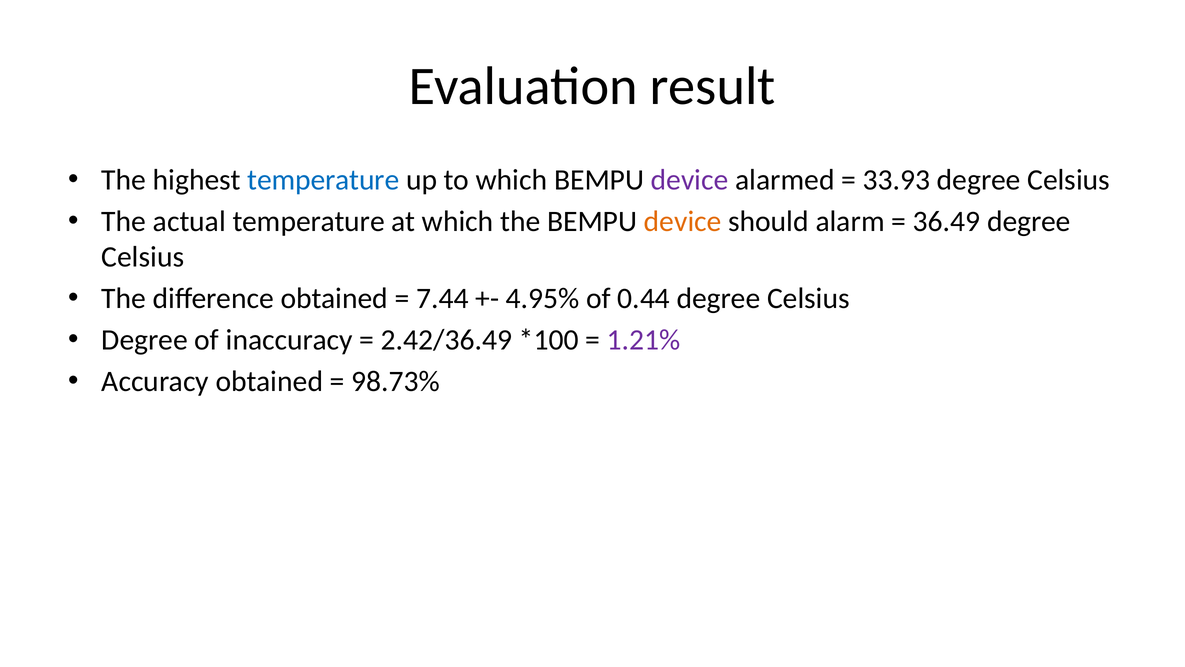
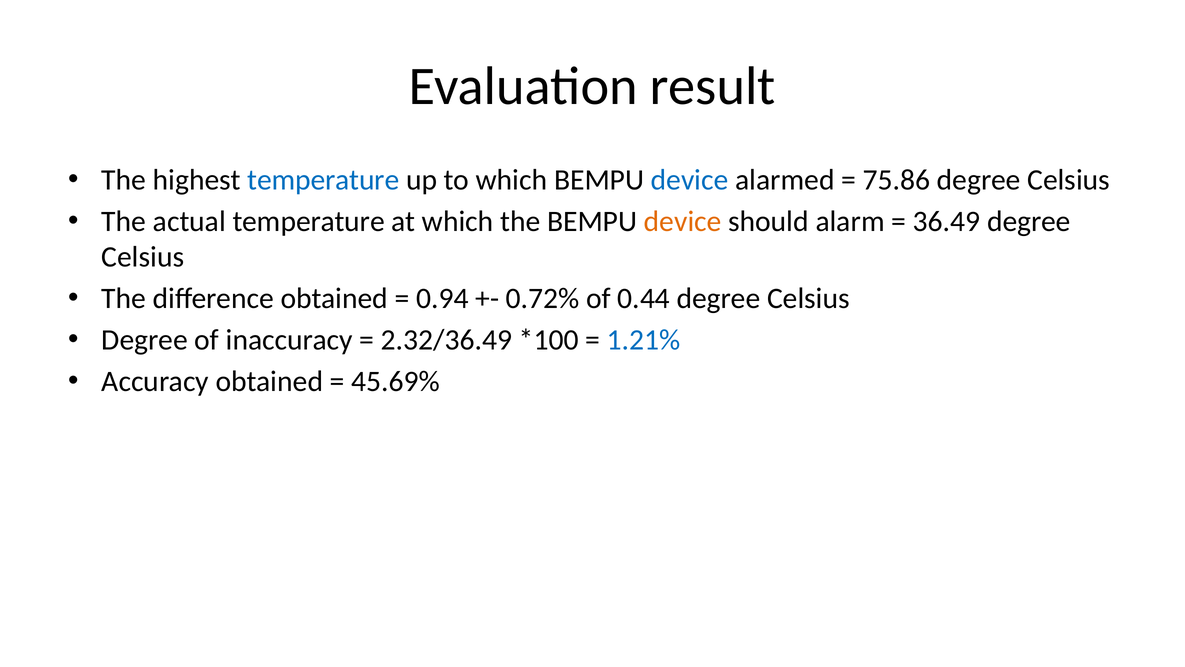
device at (690, 180) colour: purple -> blue
33.93: 33.93 -> 75.86
7.44: 7.44 -> 0.94
4.95%: 4.95% -> 0.72%
2.42/36.49: 2.42/36.49 -> 2.32/36.49
1.21% colour: purple -> blue
98.73%: 98.73% -> 45.69%
